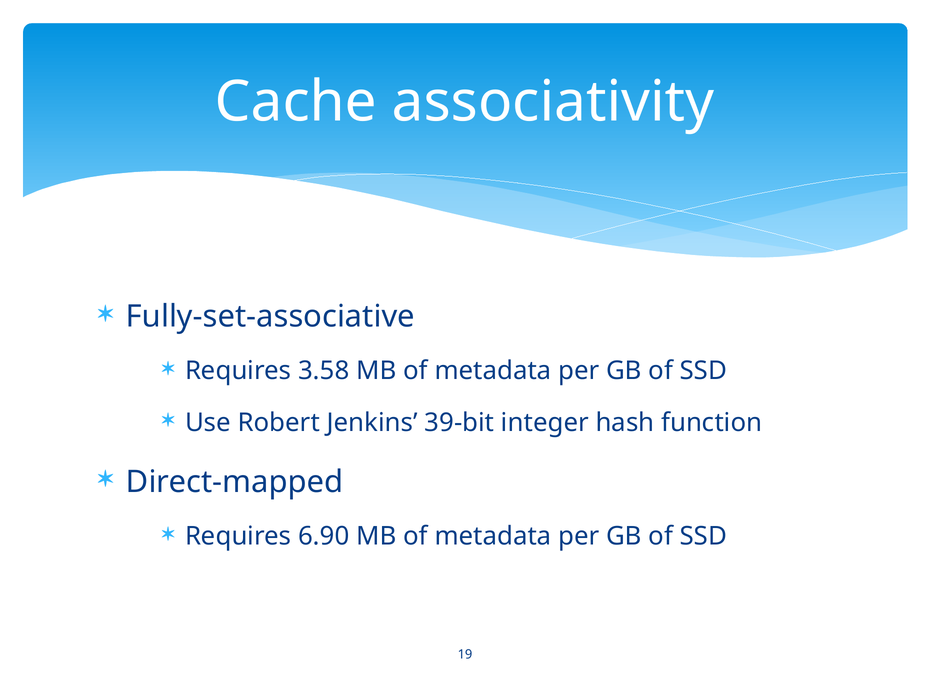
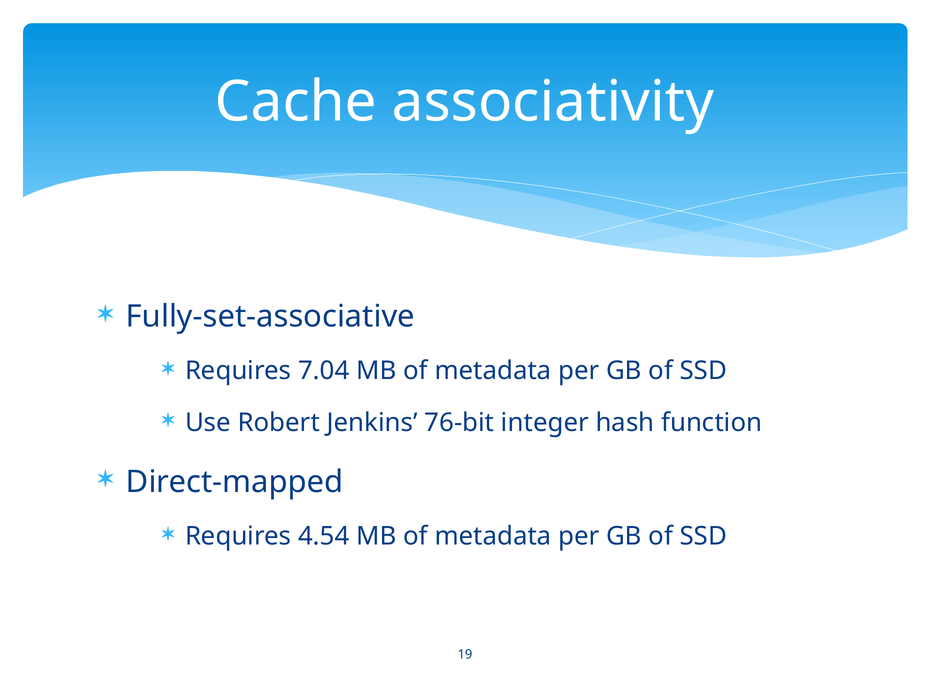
3.58: 3.58 -> 7.04
39-bit: 39-bit -> 76-bit
6.90: 6.90 -> 4.54
